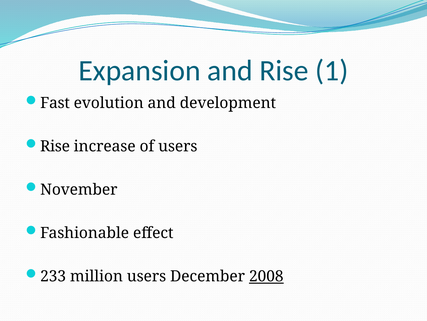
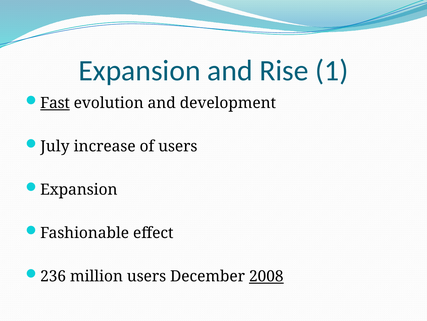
Fast underline: none -> present
Rise at (55, 146): Rise -> July
November at (79, 189): November -> Expansion
233: 233 -> 236
